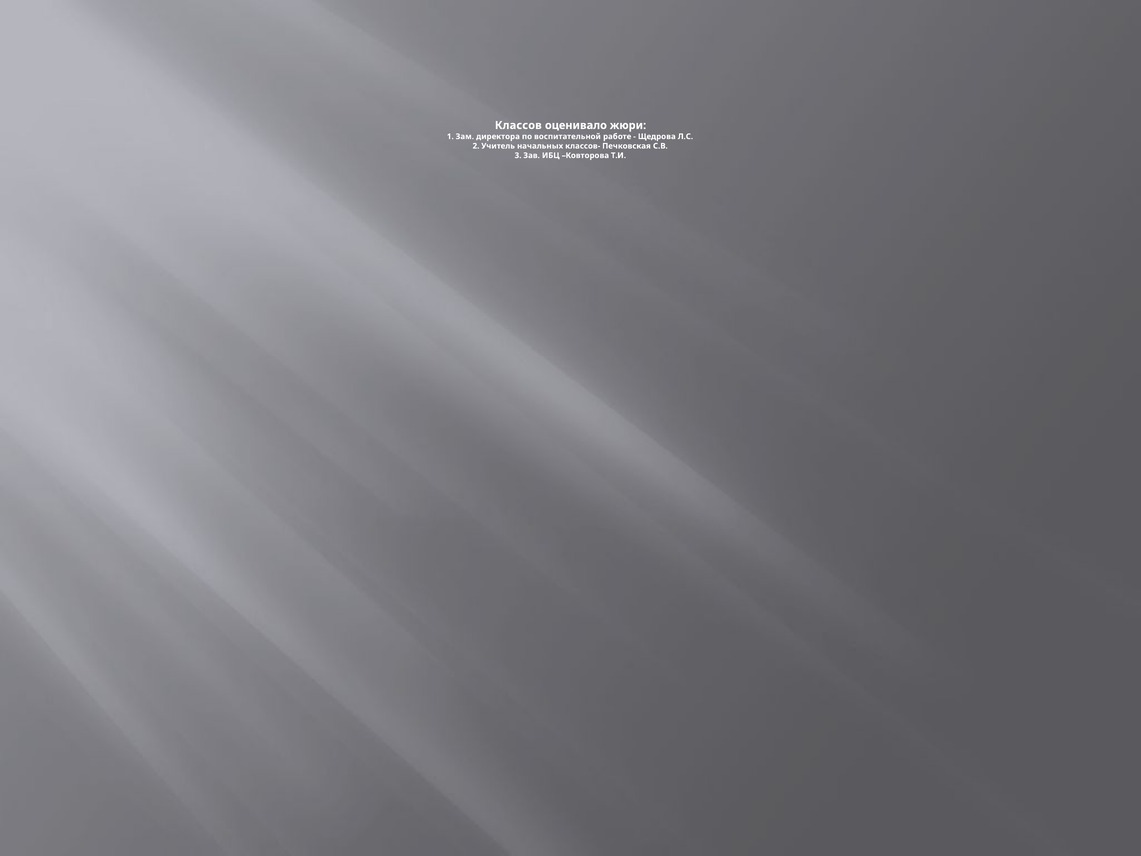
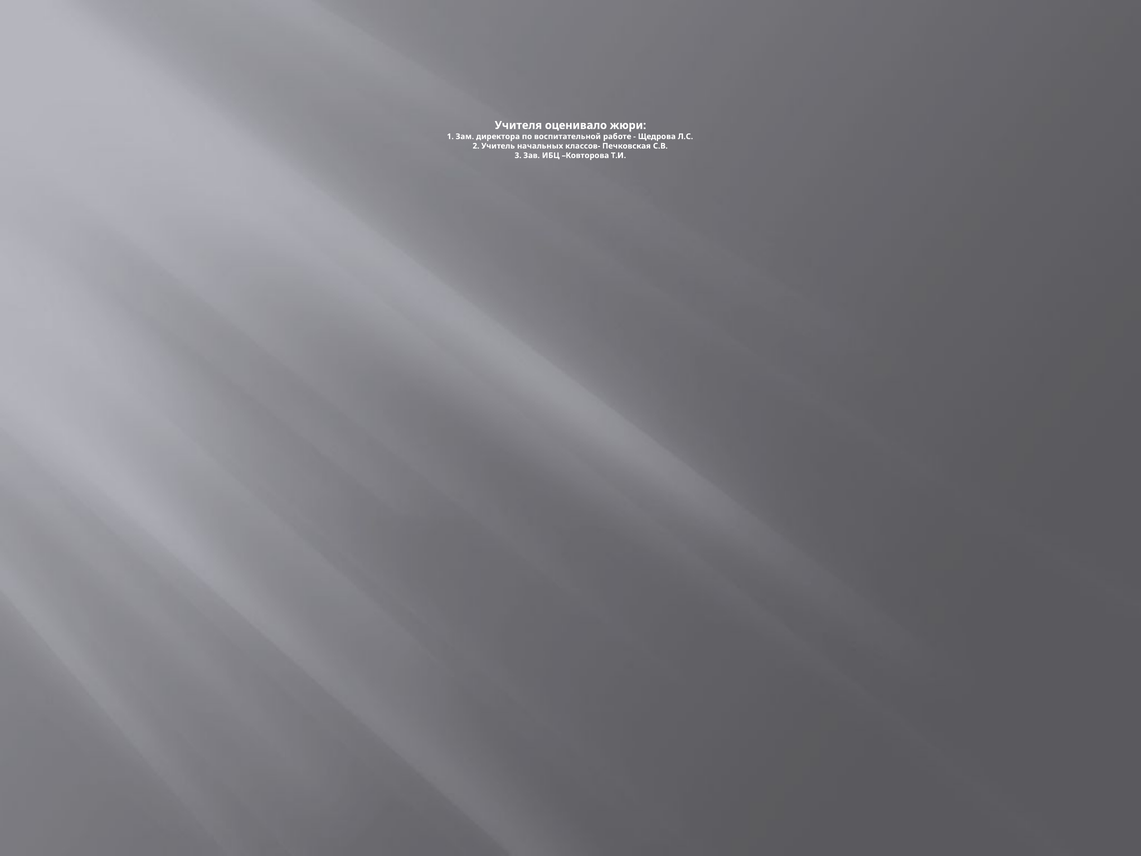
Классов: Классов -> Учителя
